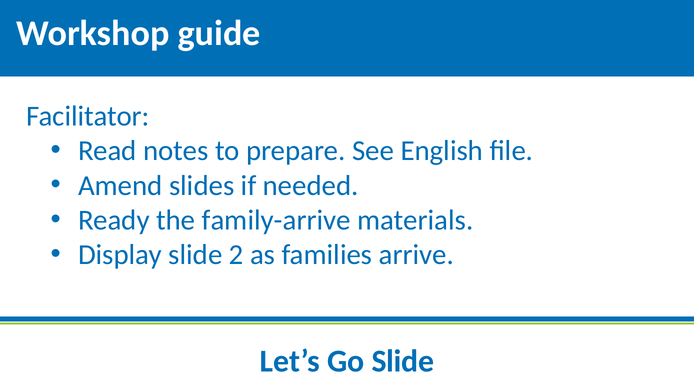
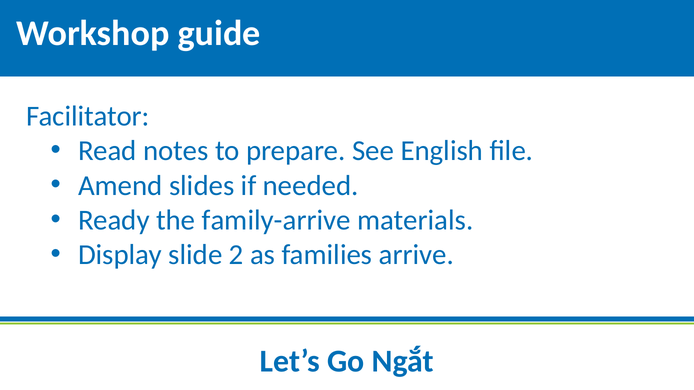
Go Slide: Slide -> Ngắt
